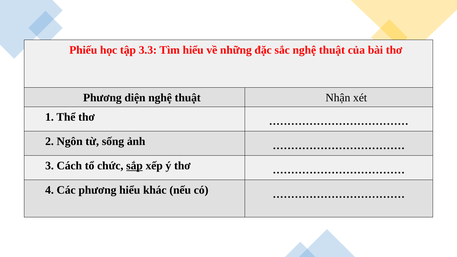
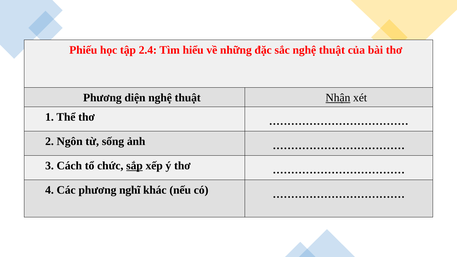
3.3: 3.3 -> 2.4
Nhận underline: none -> present
phương hiểu: hiểu -> nghĩ
